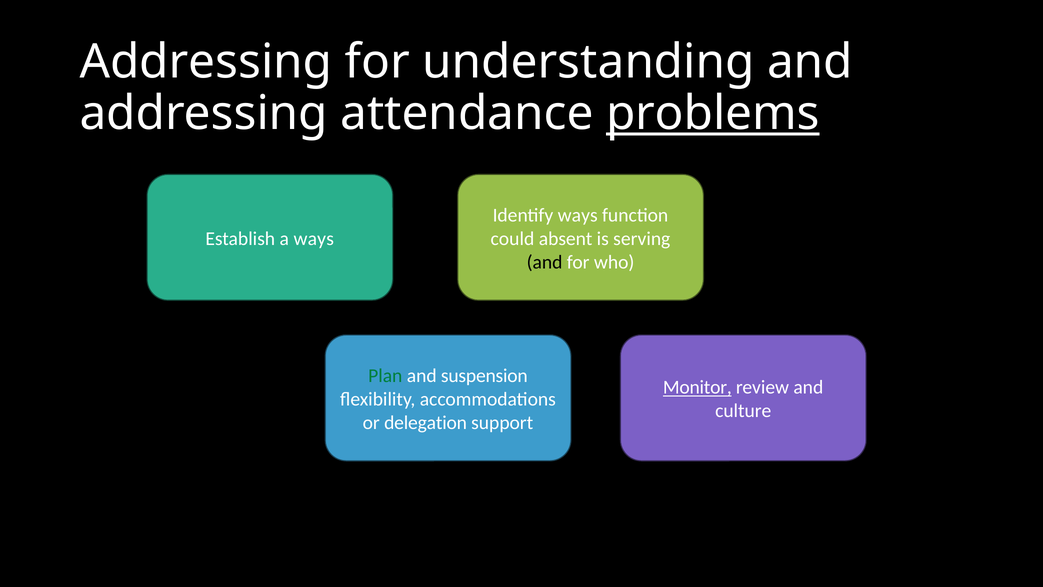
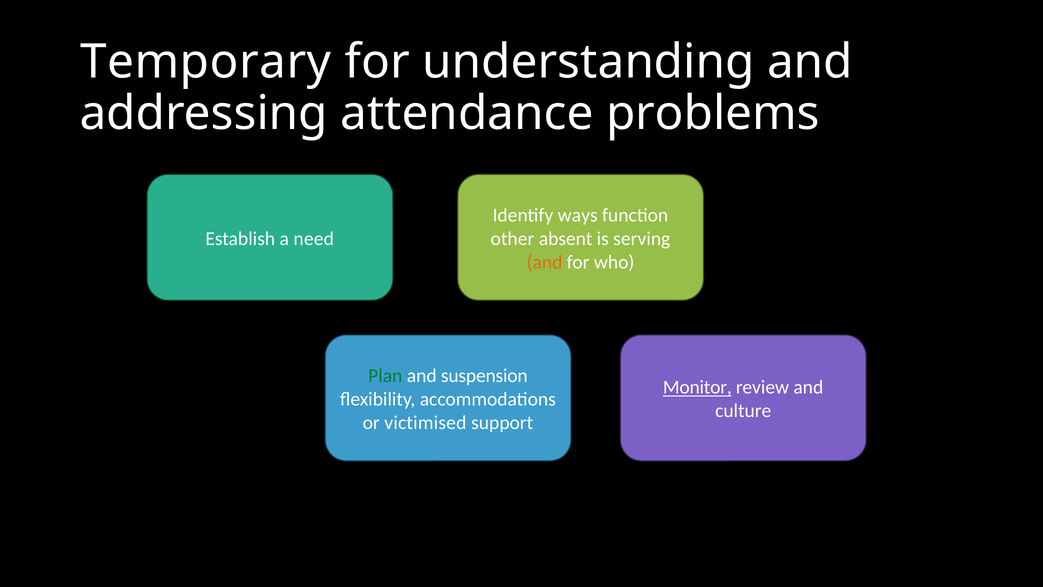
Addressing at (206, 62): Addressing -> Temporary
problems underline: present -> none
a ways: ways -> need
could: could -> other
and at (545, 262) colour: black -> orange
delegation: delegation -> victimised
